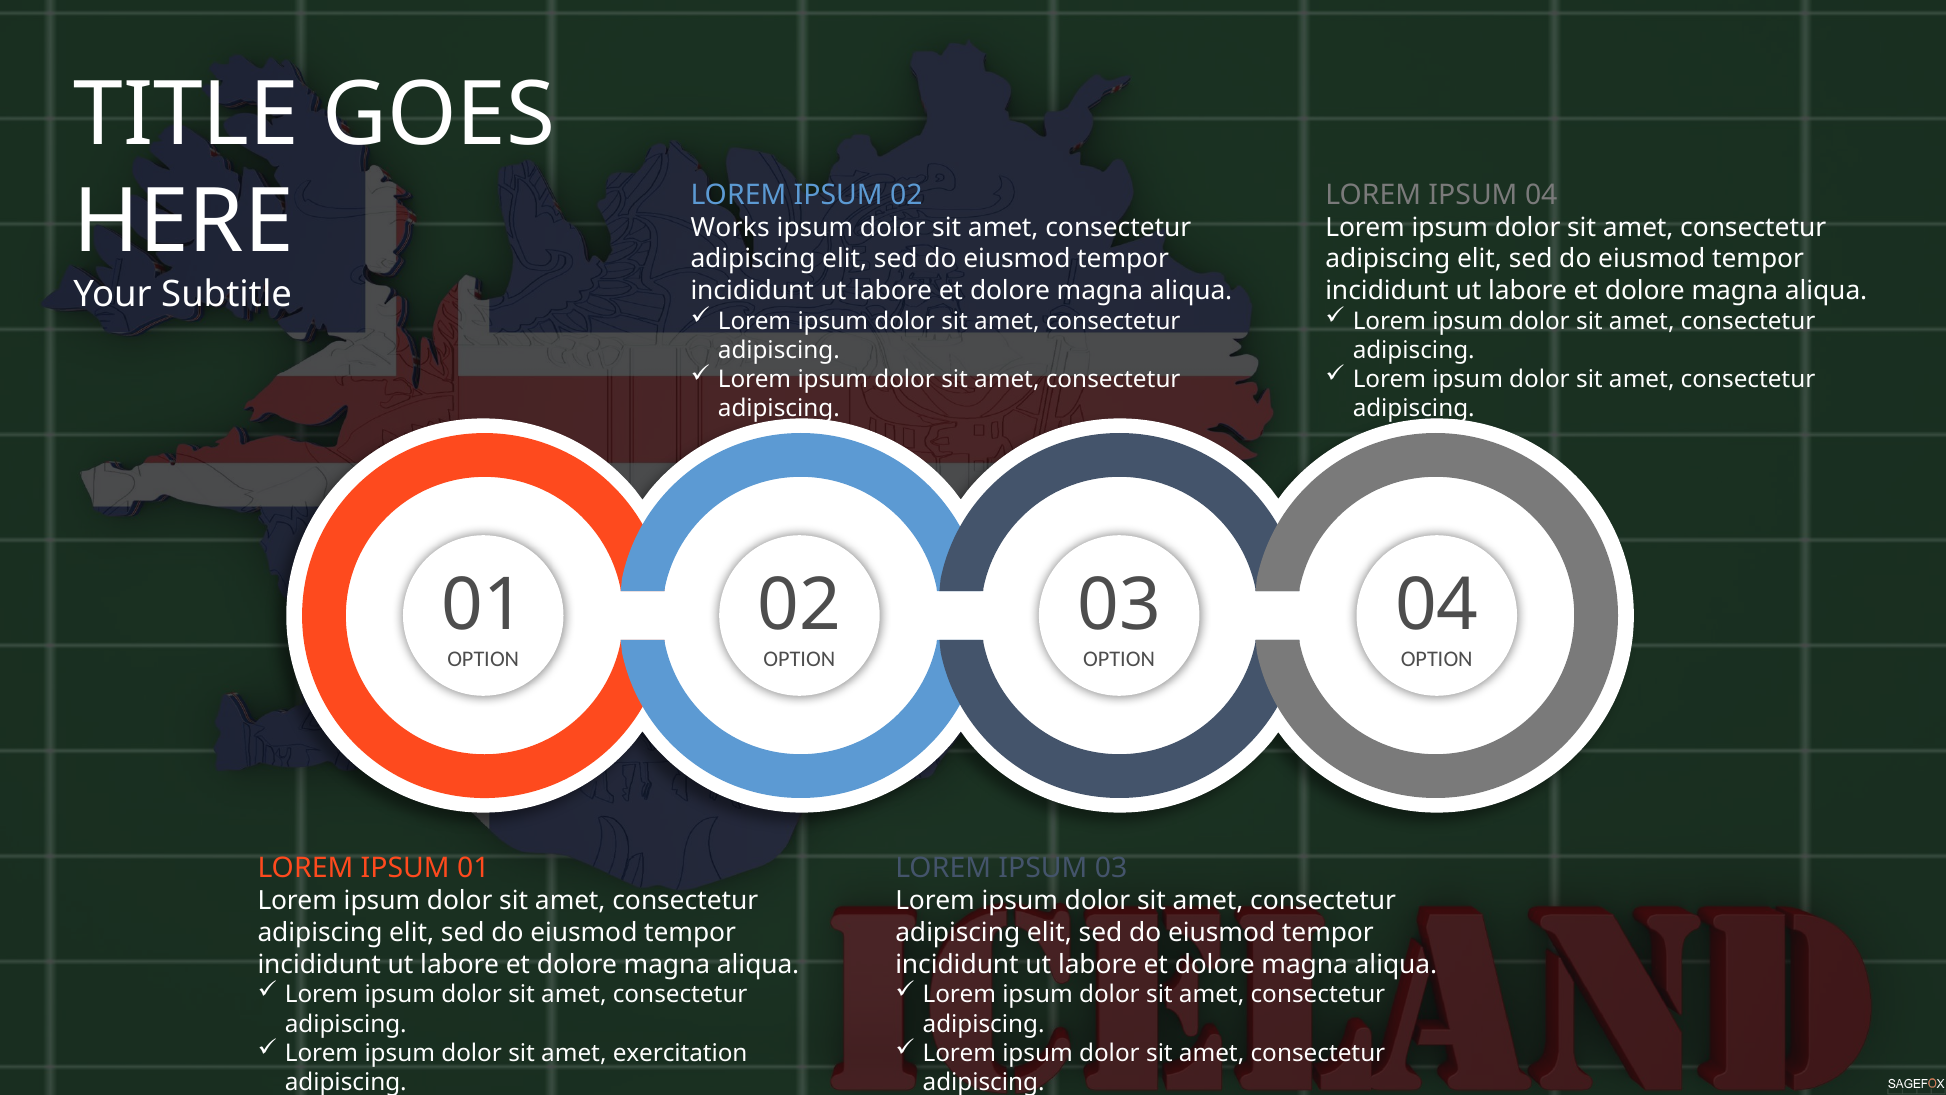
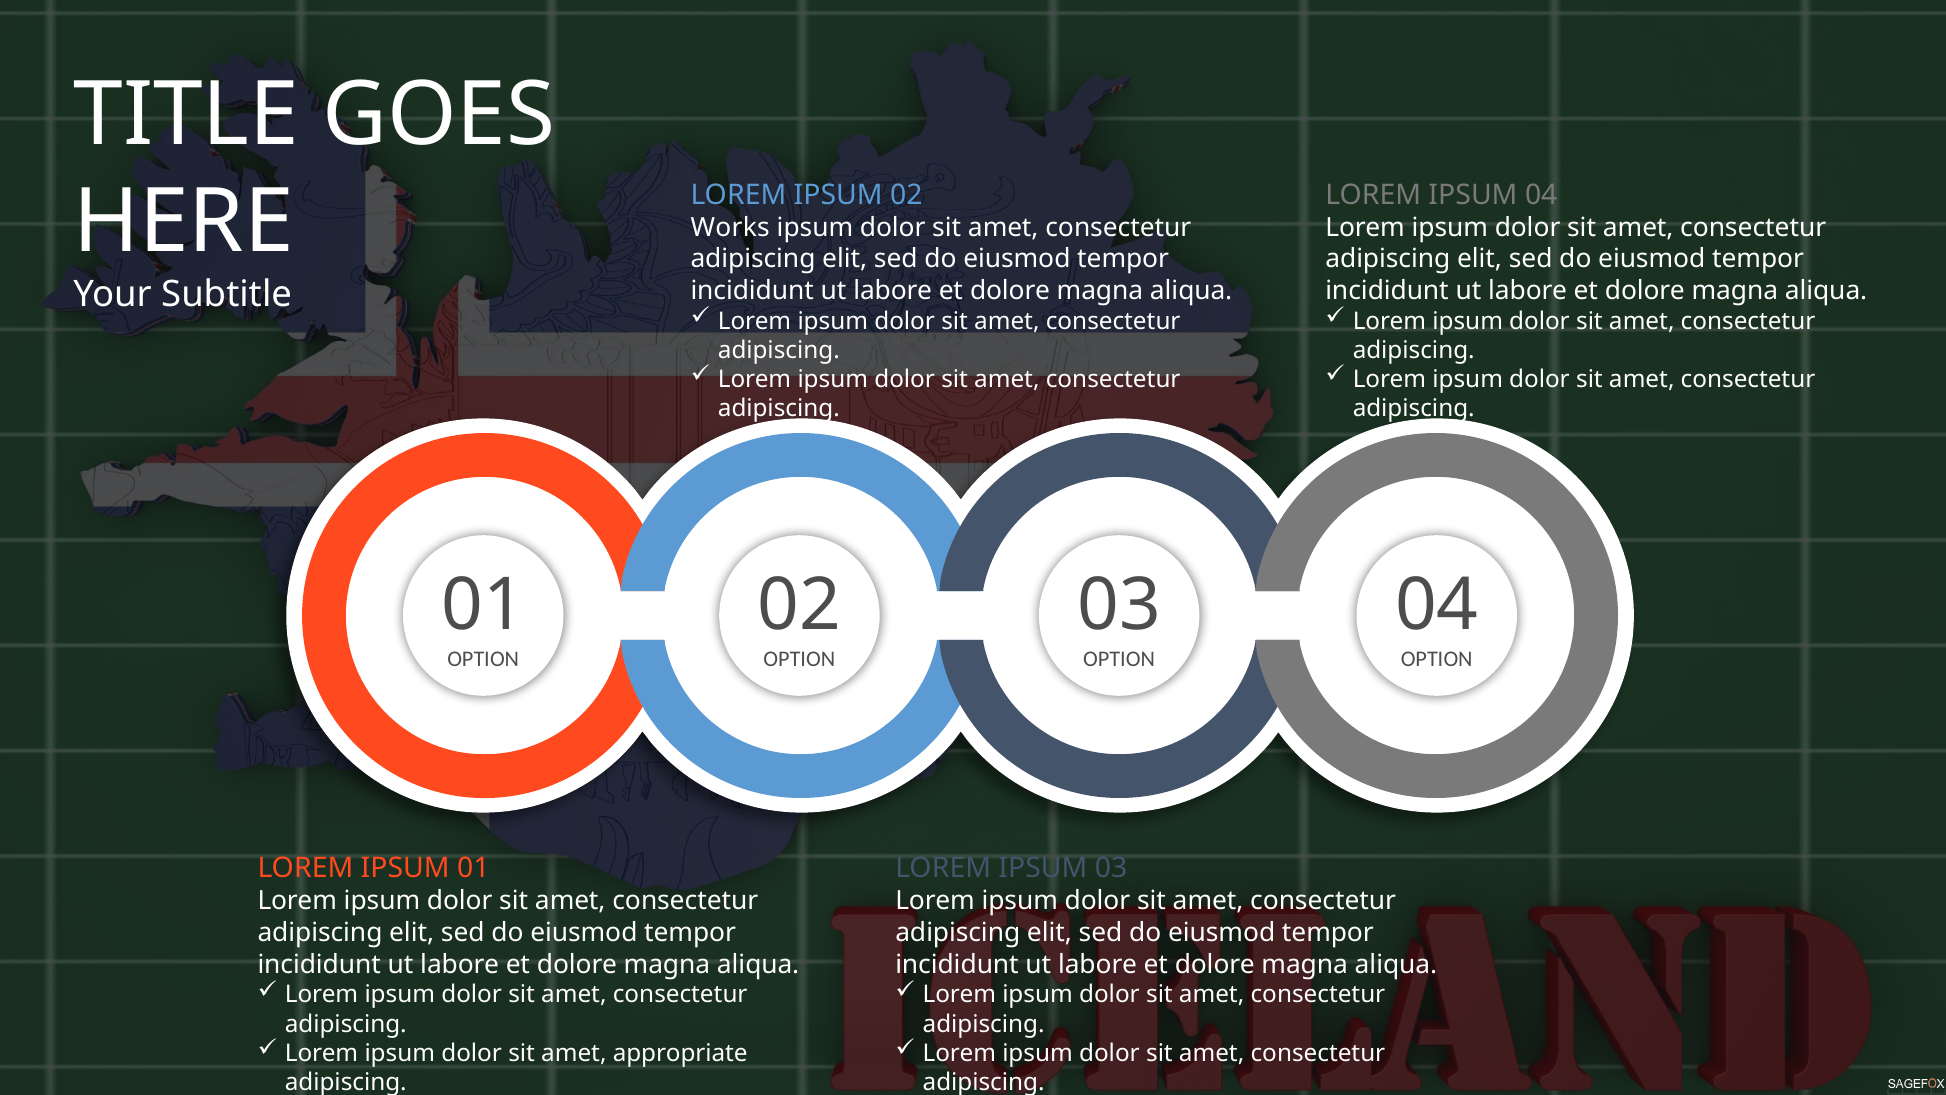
exercitation: exercitation -> appropriate
